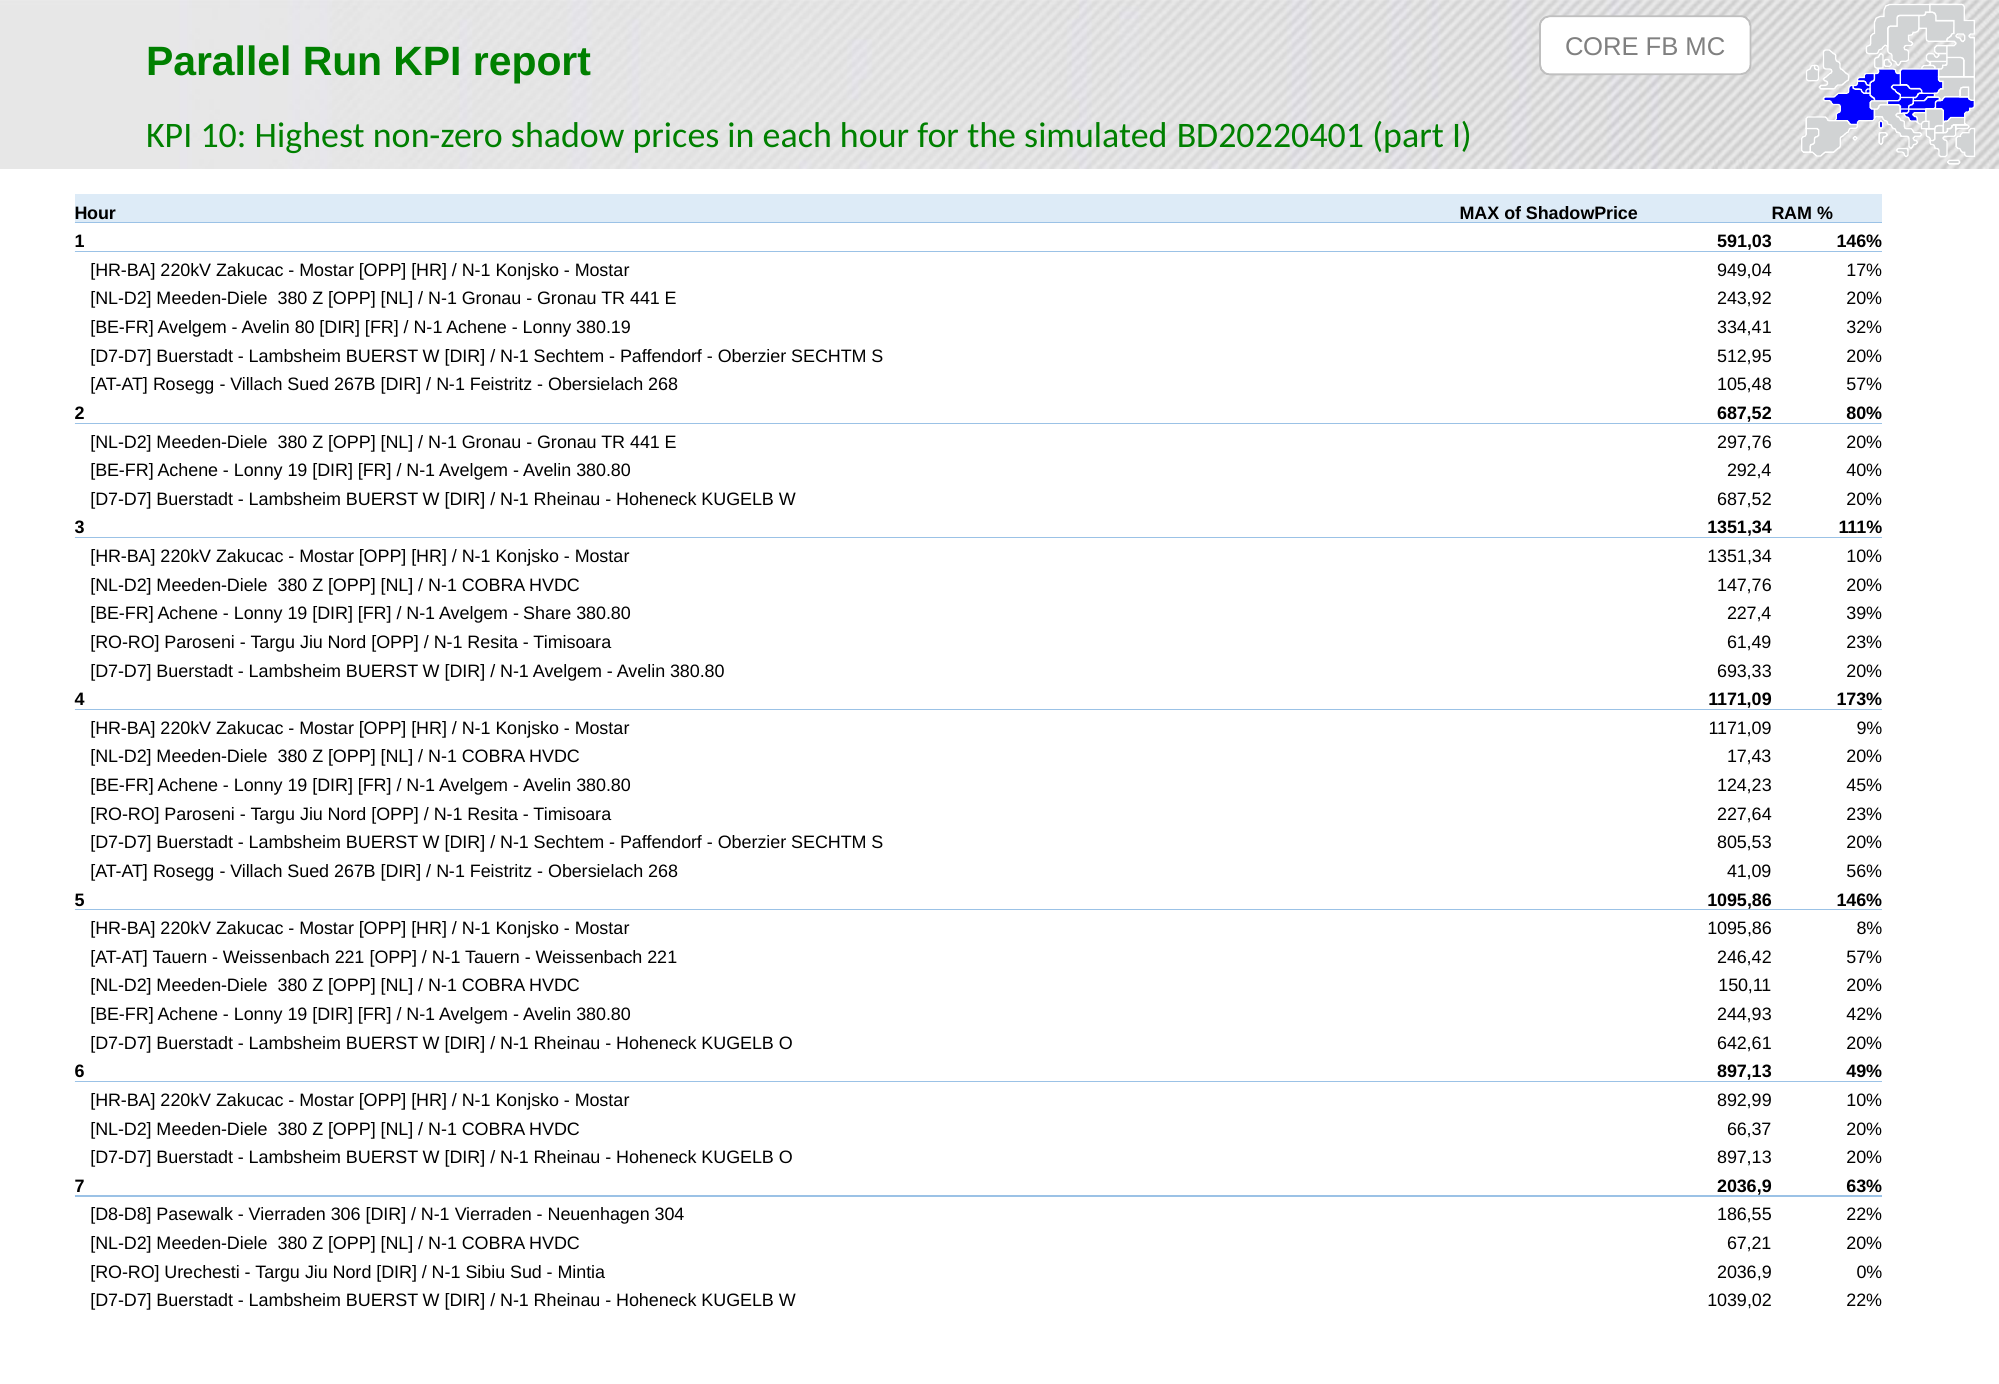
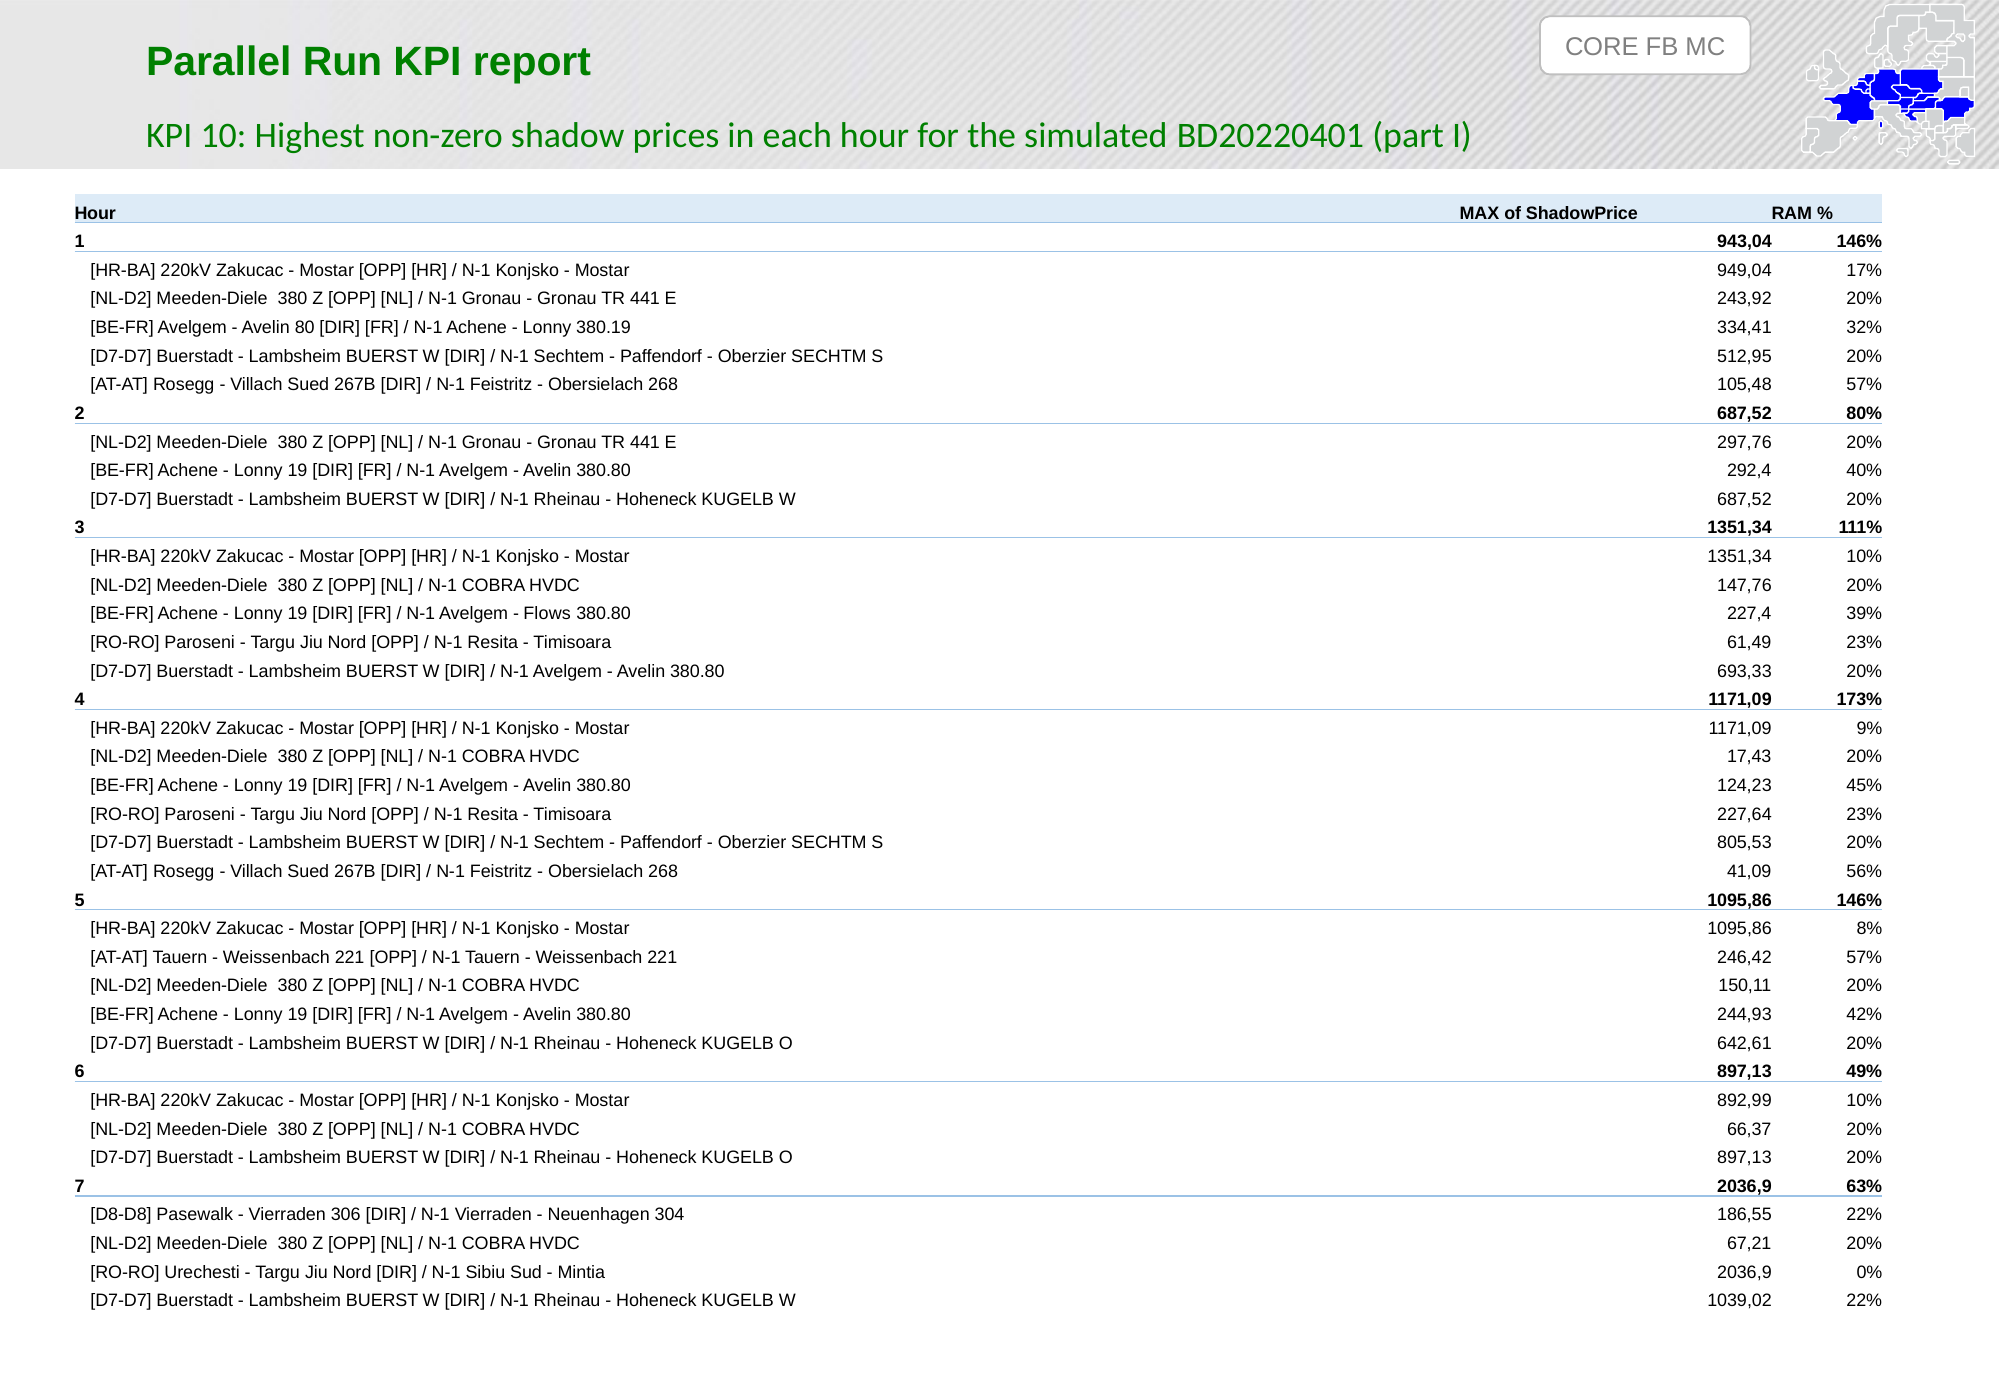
591,03: 591,03 -> 943,04
Share: Share -> Flows
